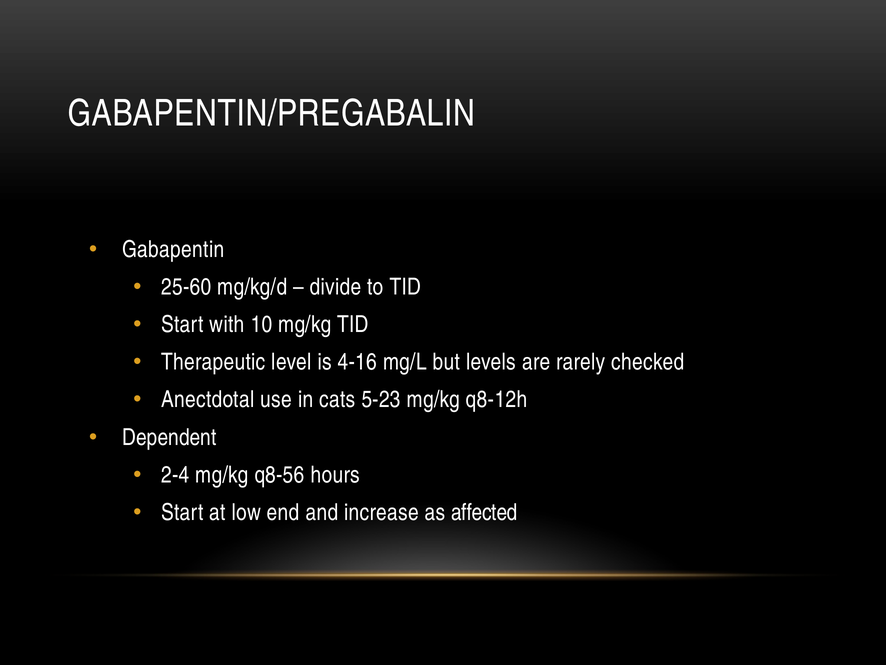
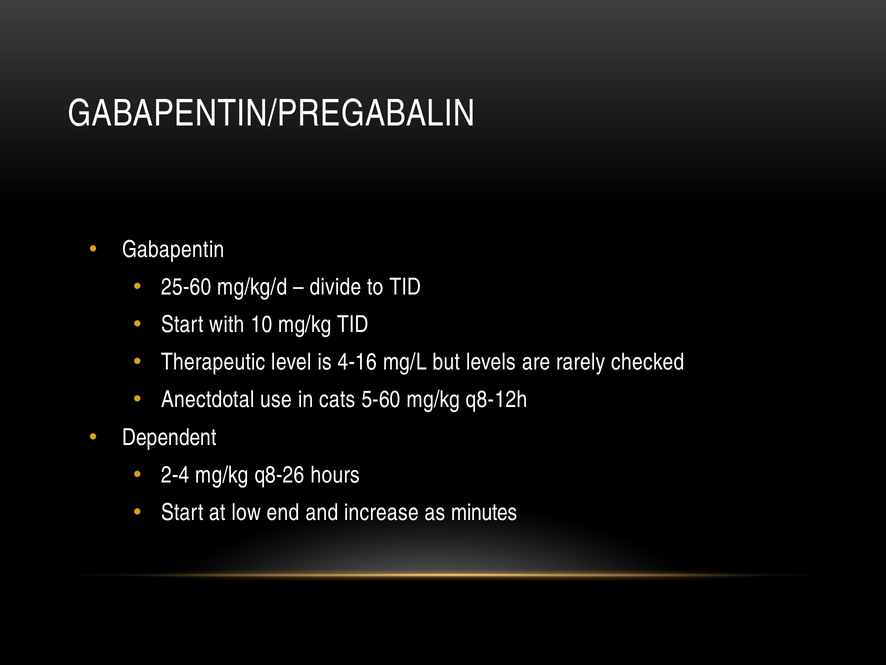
5-23: 5-23 -> 5-60
q8-56: q8-56 -> q8-26
affected: affected -> minutes
